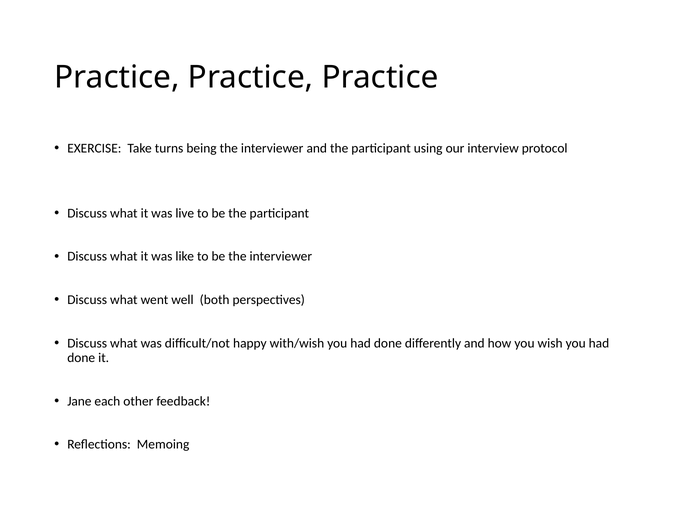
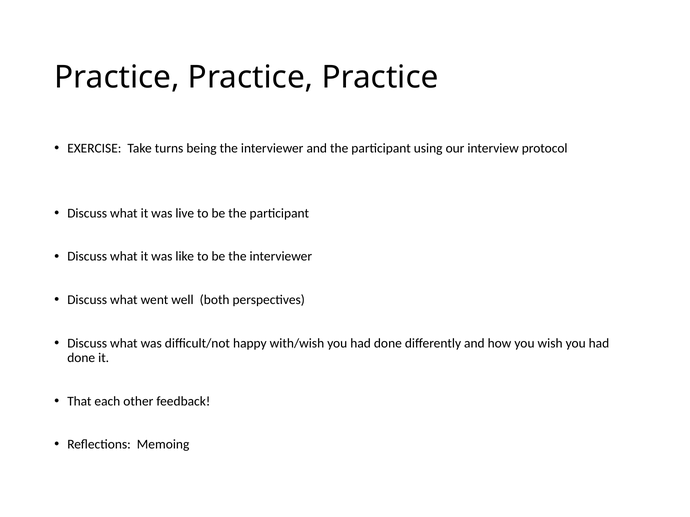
Jane: Jane -> That
